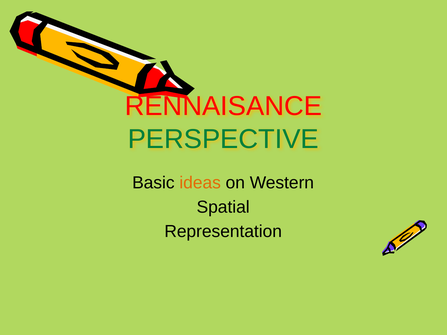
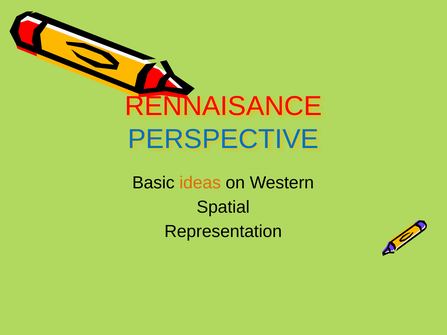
PERSPECTIVE colour: green -> blue
